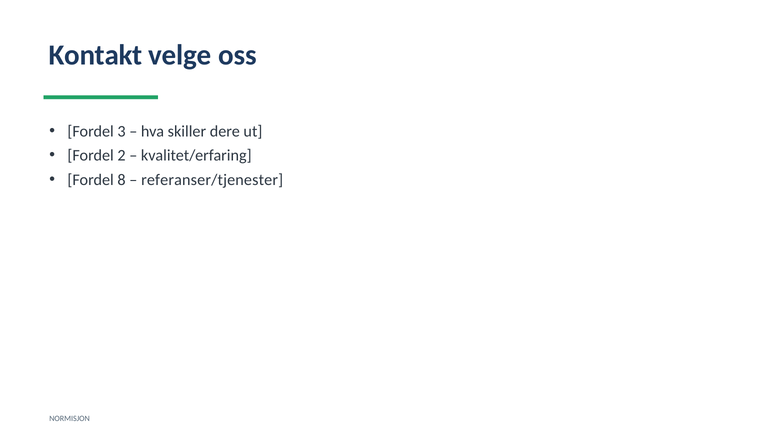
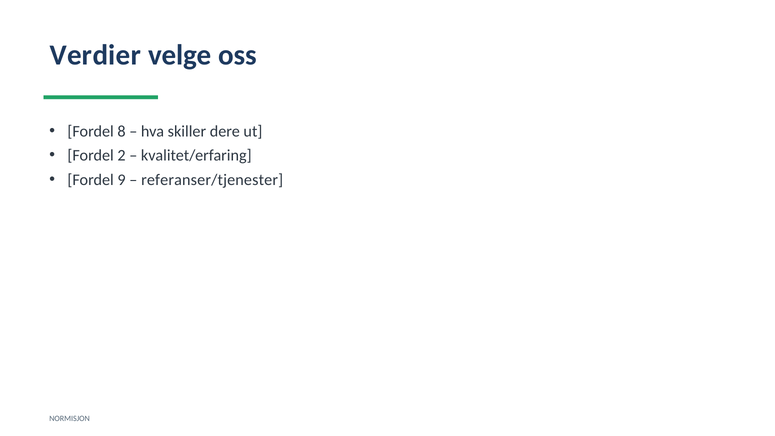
Kontakt: Kontakt -> Verdier
3: 3 -> 8
8: 8 -> 9
